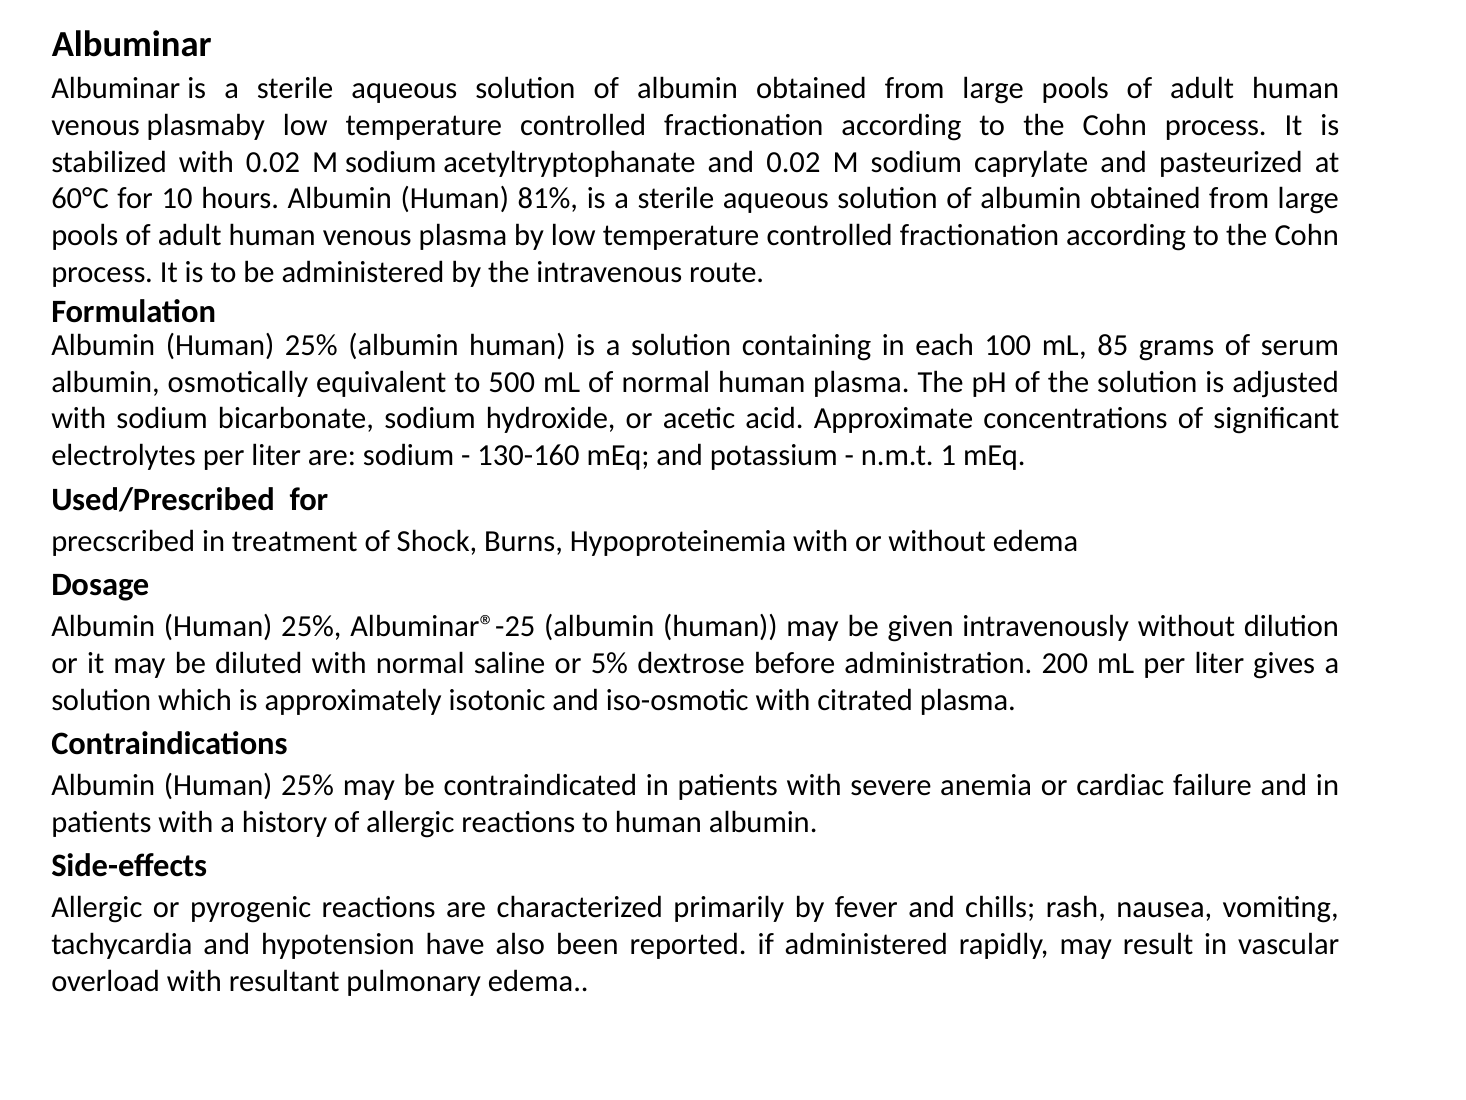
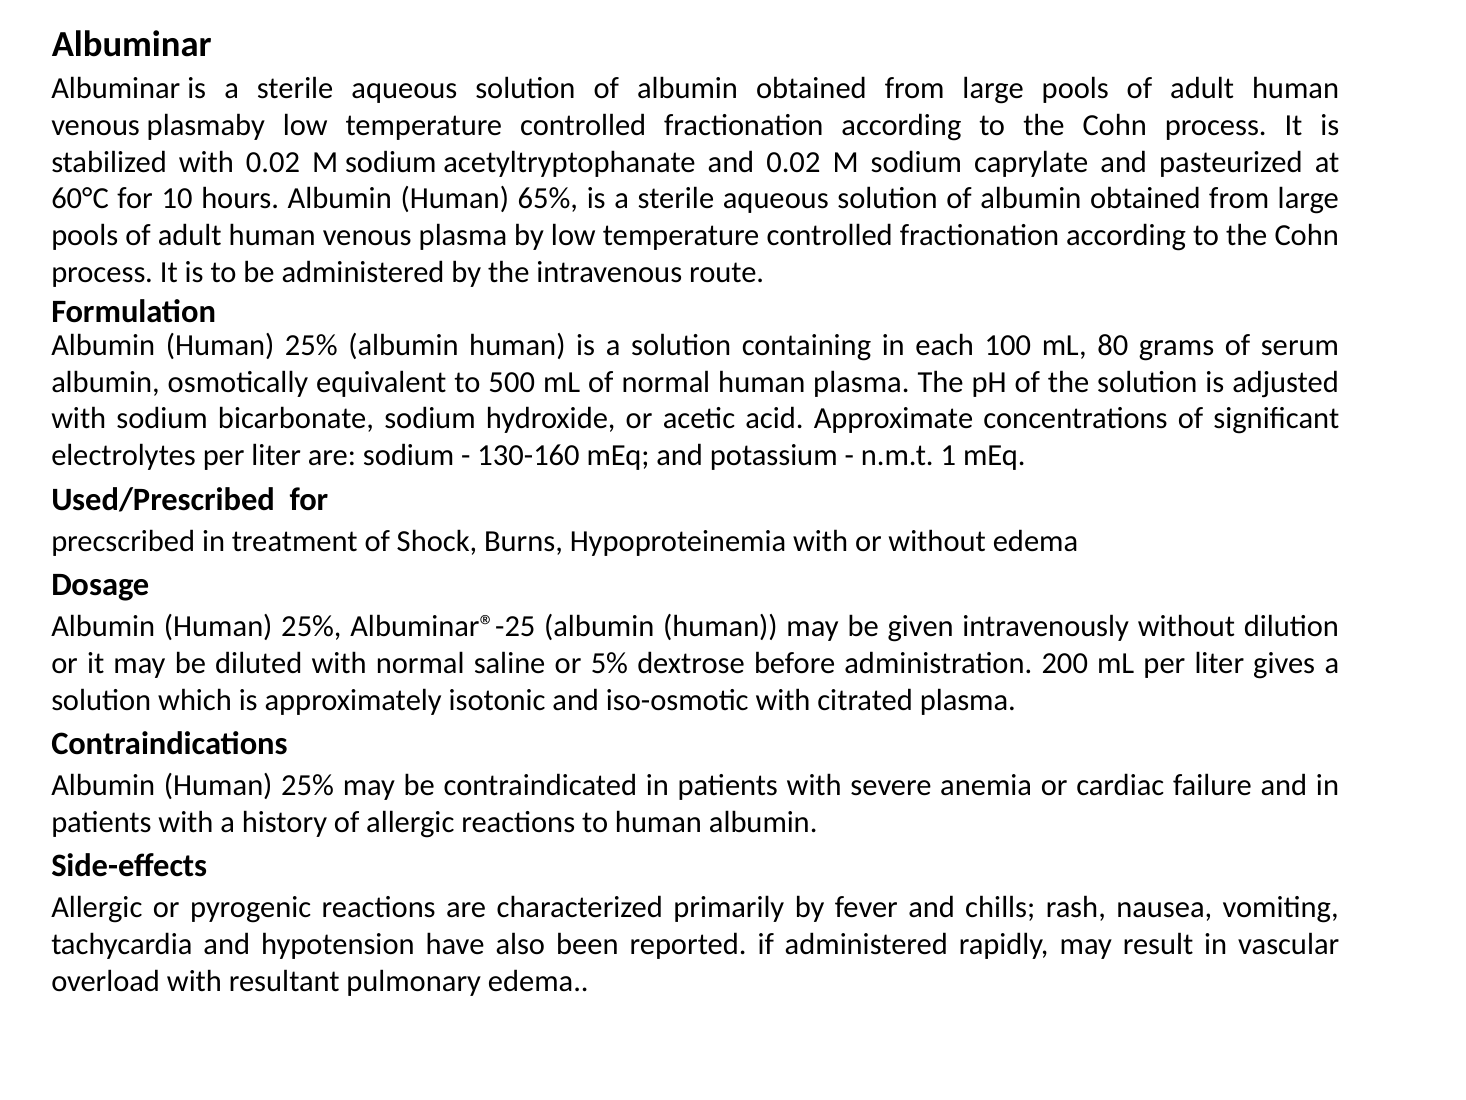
81%: 81% -> 65%
85: 85 -> 80
